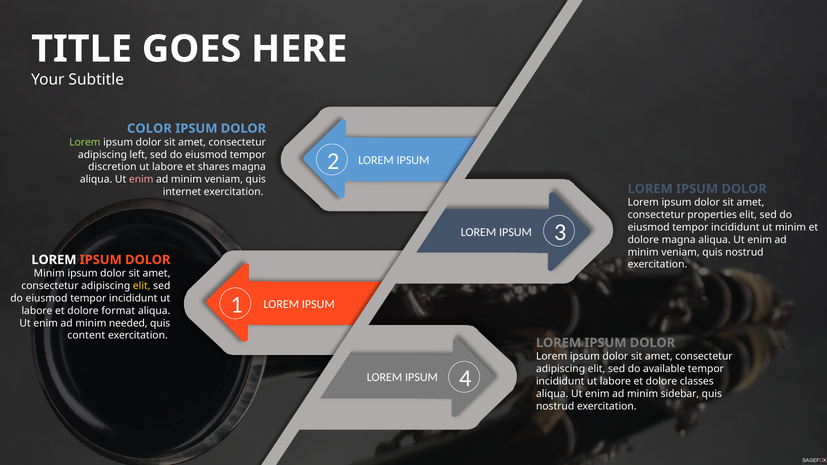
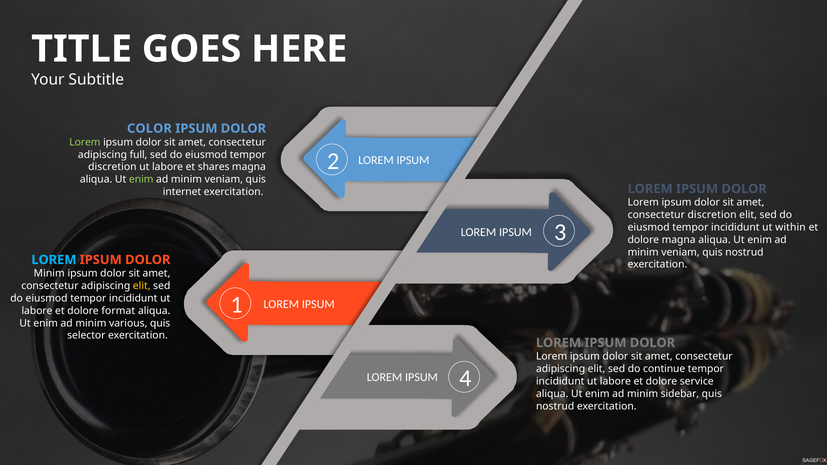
left: left -> full
enim at (141, 180) colour: pink -> light green
consectetur properties: properties -> discretion
ut minim: minim -> within
LOREM at (54, 260) colour: white -> light blue
needed: needed -> various
content: content -> selector
available: available -> continue
classes: classes -> service
